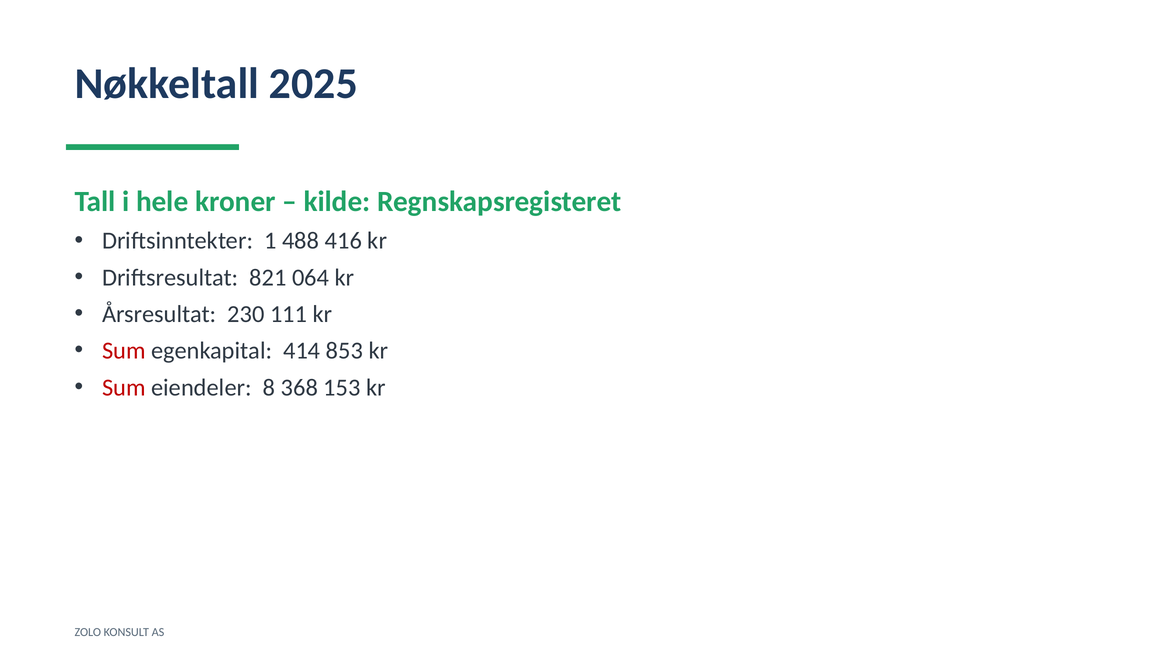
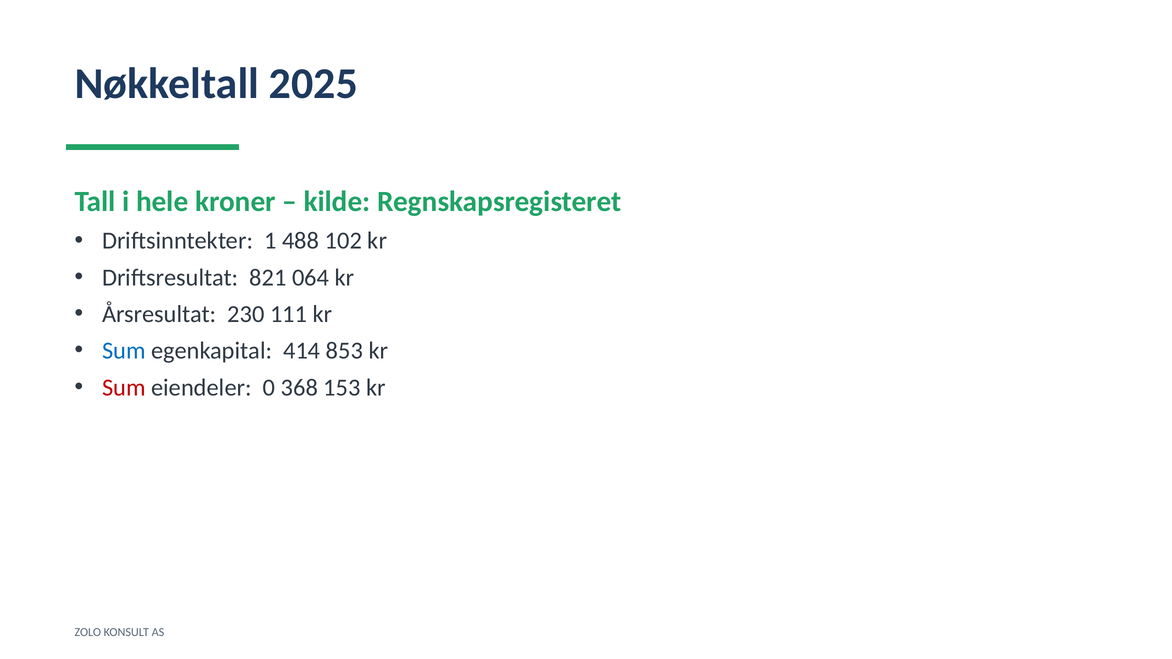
416: 416 -> 102
Sum at (124, 351) colour: red -> blue
8: 8 -> 0
